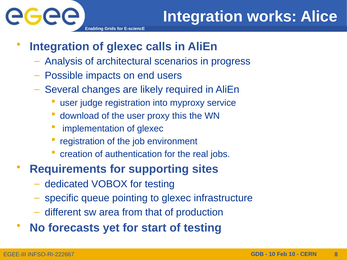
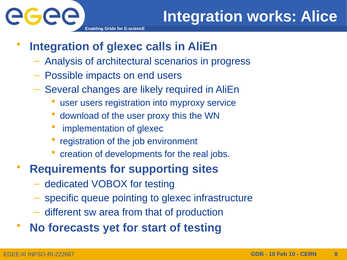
user judge: judge -> users
authentication: authentication -> developments
